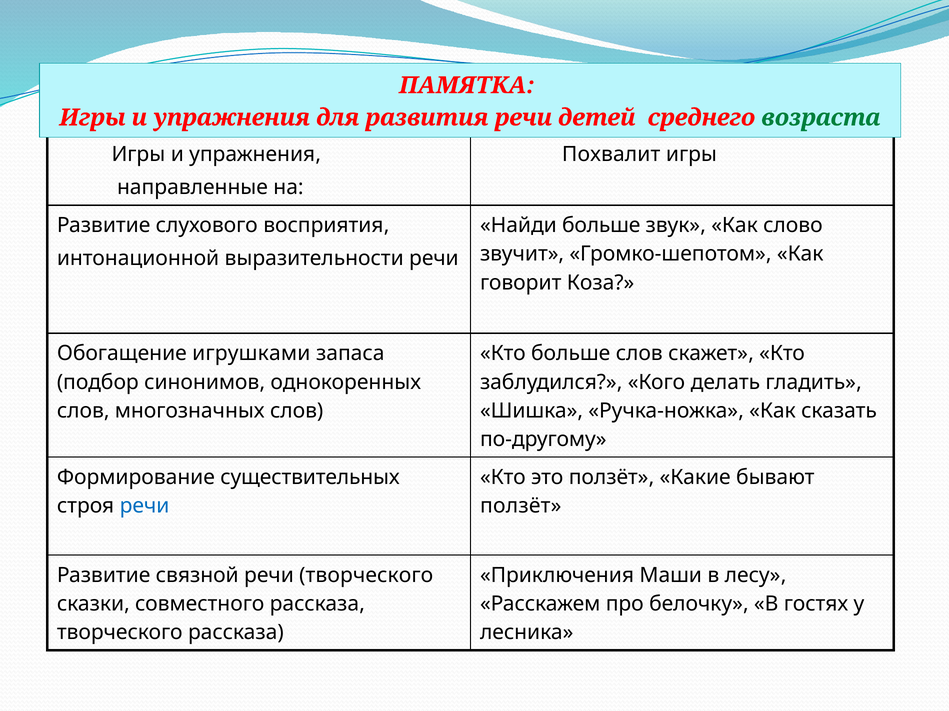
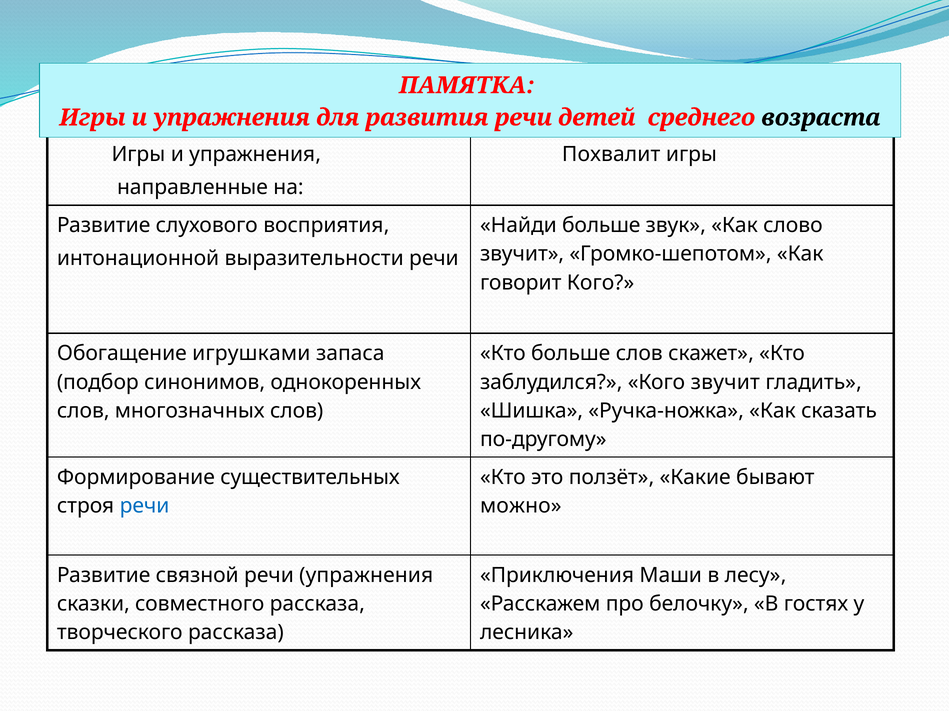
возраста colour: green -> black
говорит Коза: Коза -> Кого
Кого делать: делать -> звучит
ползёт at (521, 507): ползёт -> можно
речи творческого: творческого -> упражнения
